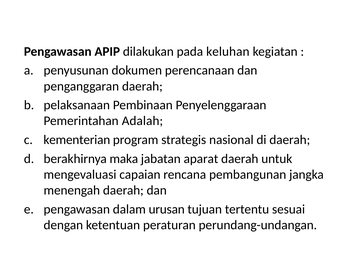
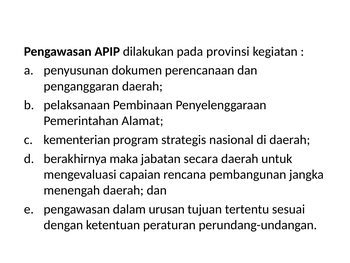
keluhan: keluhan -> provinsi
Adalah: Adalah -> Alamat
aparat: aparat -> secara
